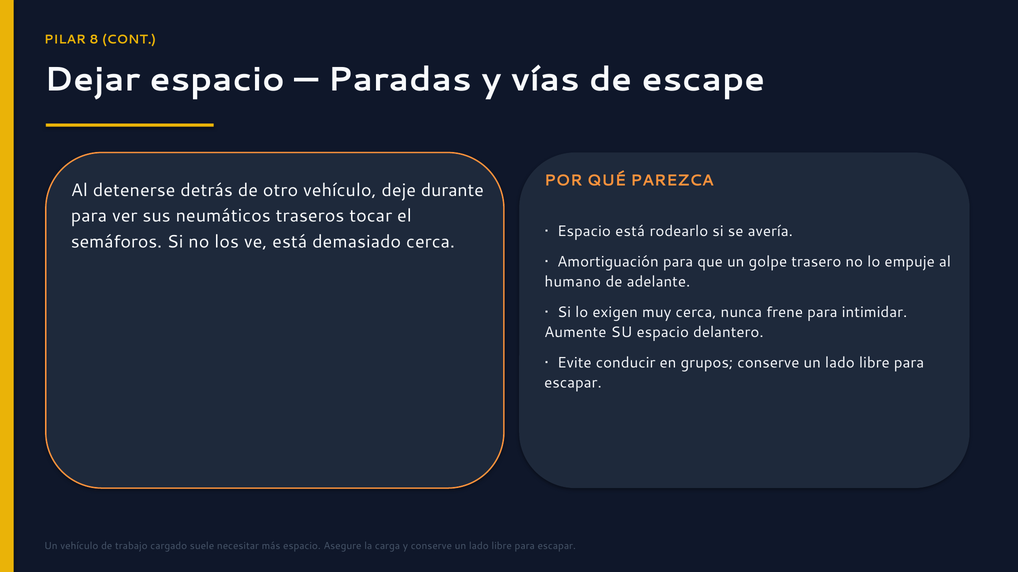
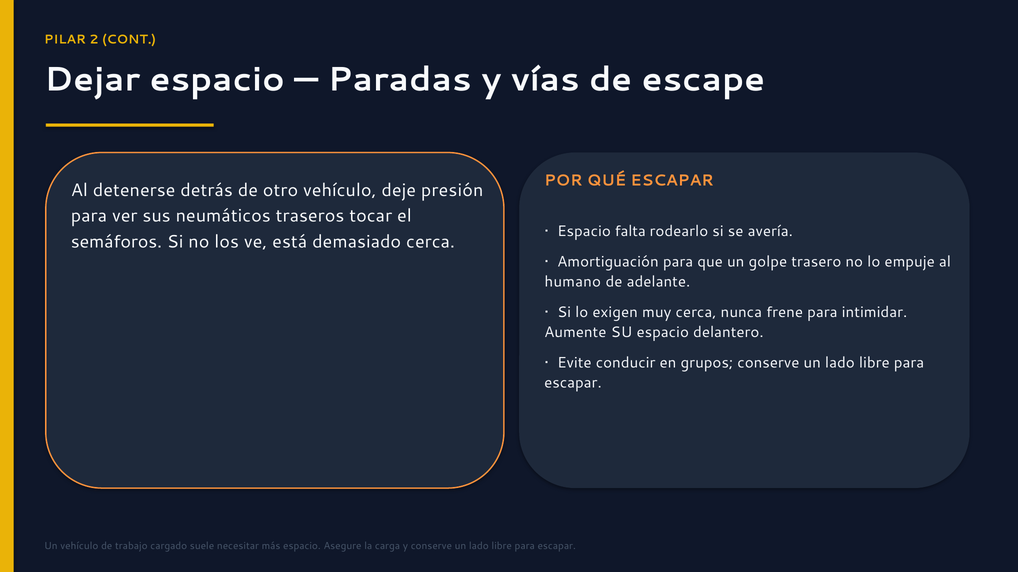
8: 8 -> 2
QUÉ PAREZCA: PAREZCA -> ESCAPAR
durante: durante -> presión
Espacio está: está -> falta
